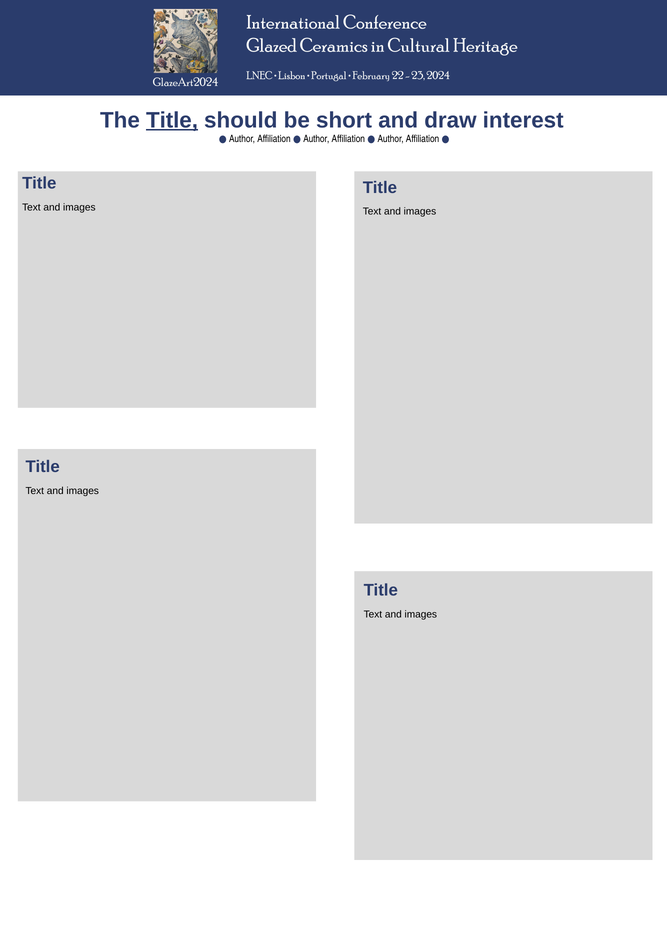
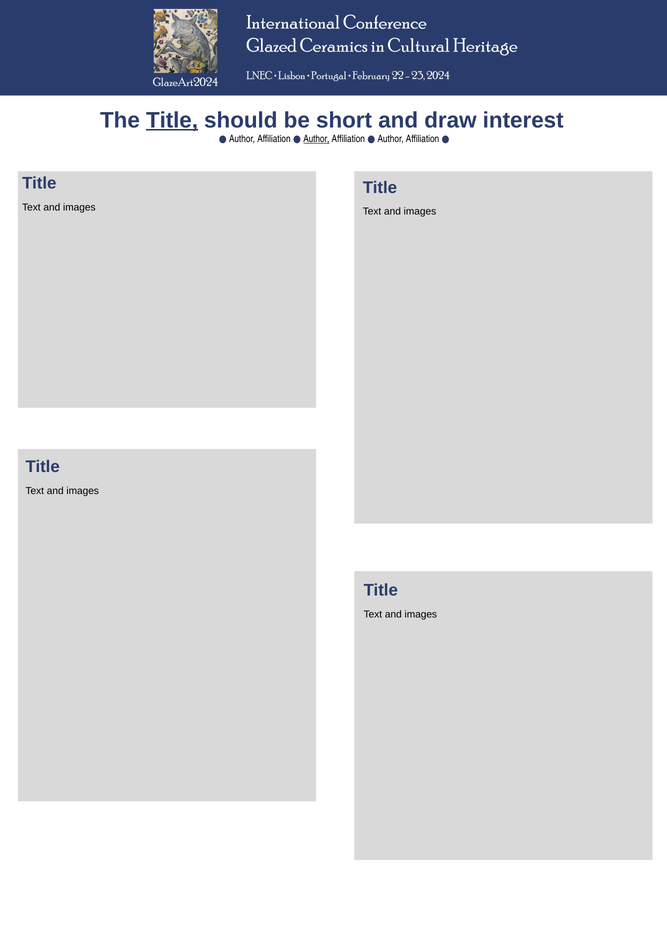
Author at (316, 139) underline: none -> present
